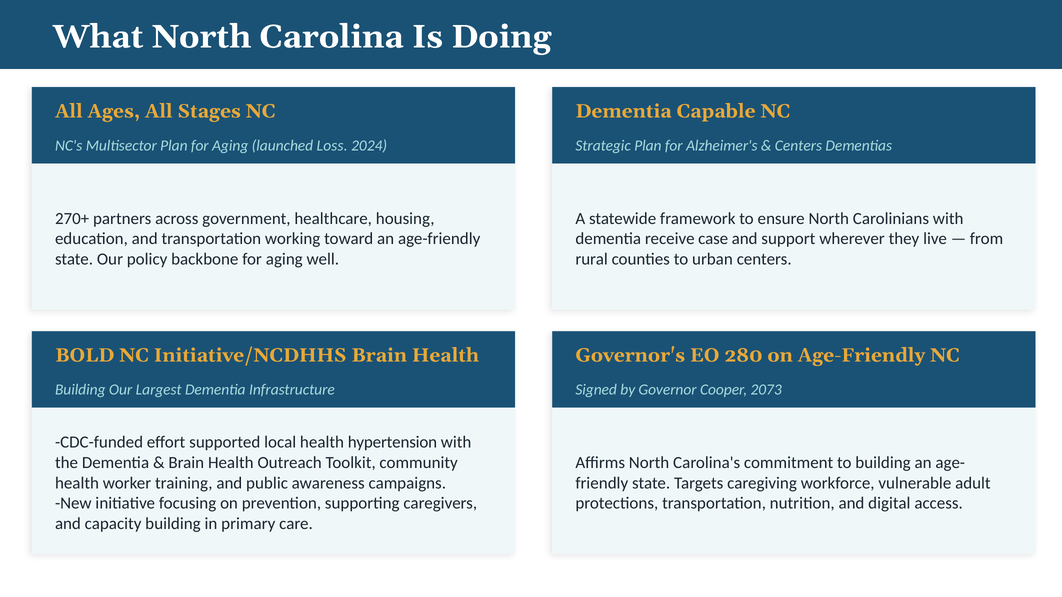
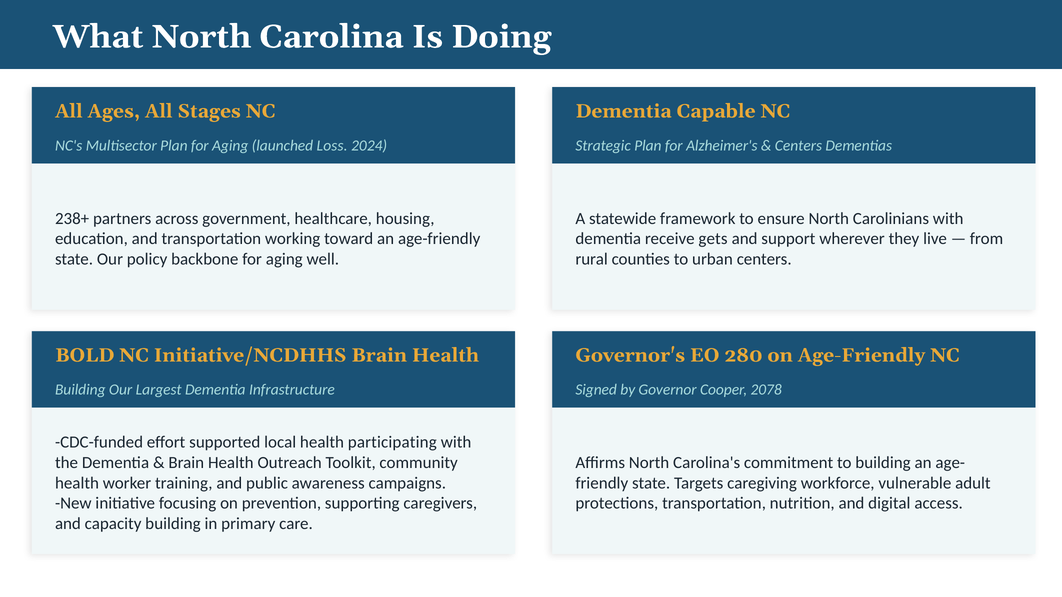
270+: 270+ -> 238+
case: case -> gets
2073: 2073 -> 2078
hypertension: hypertension -> participating
